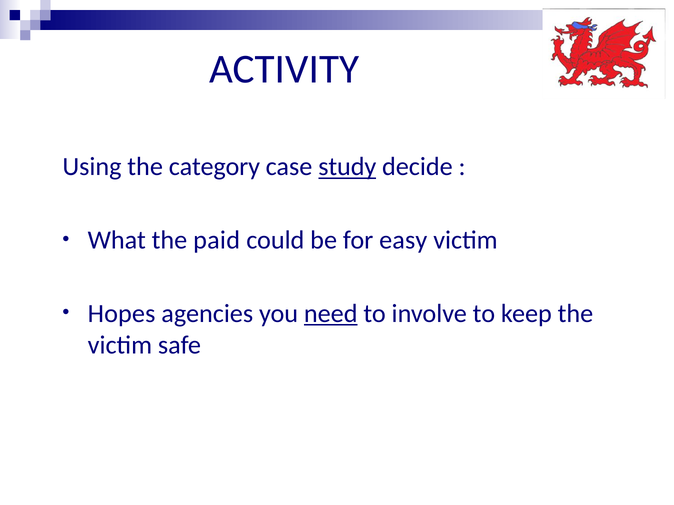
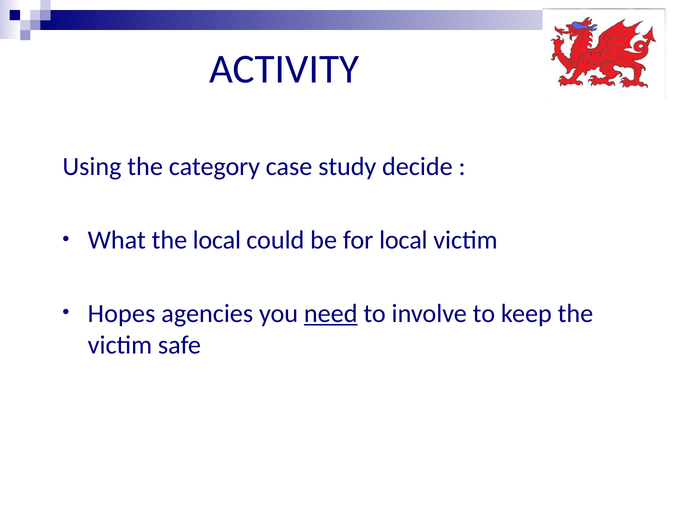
study underline: present -> none
the paid: paid -> local
for easy: easy -> local
